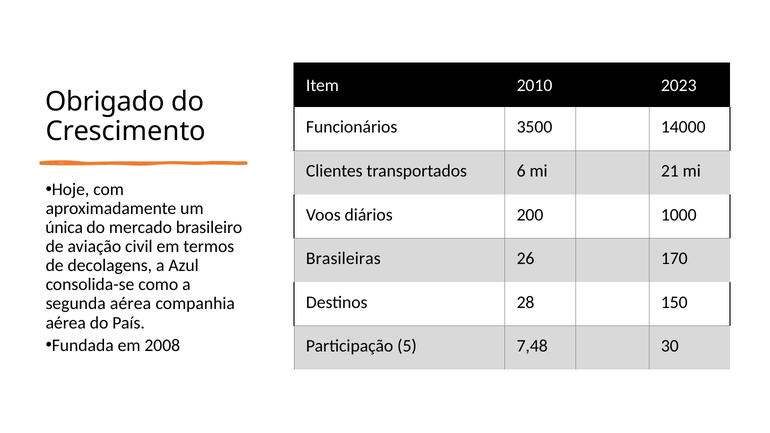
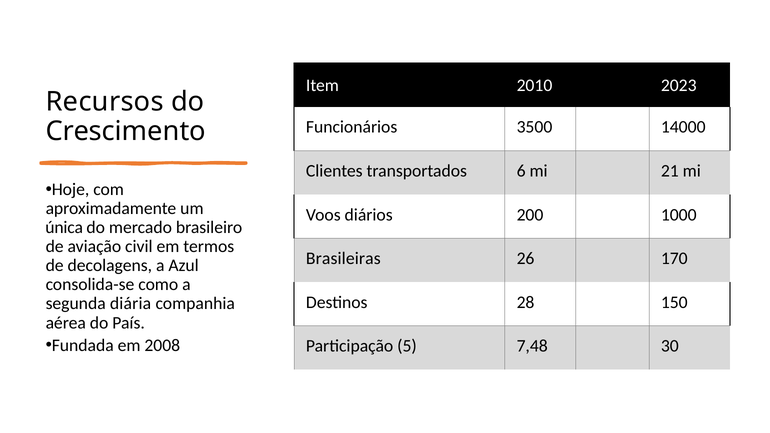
Obrigado: Obrigado -> Recursos
segunda aérea: aérea -> diária
